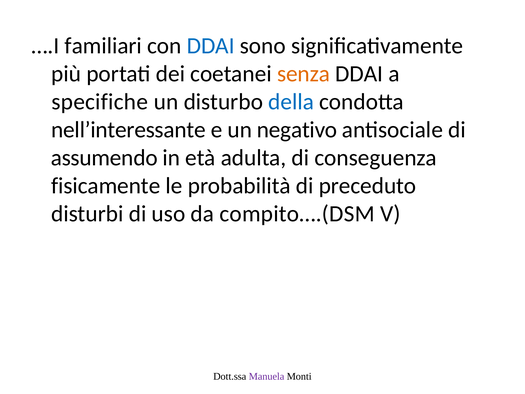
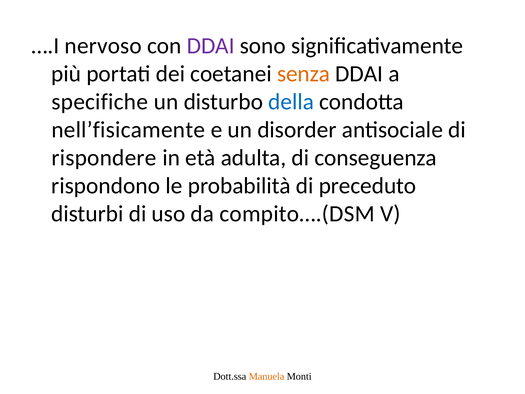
familiari: familiari -> nervoso
DDAI at (211, 46) colour: blue -> purple
nell’interessante: nell’interessante -> nell’fisicamente
negativo: negativo -> disorder
assumendo: assumendo -> rispondere
fisicamente: fisicamente -> rispondono
Manuela colour: purple -> orange
